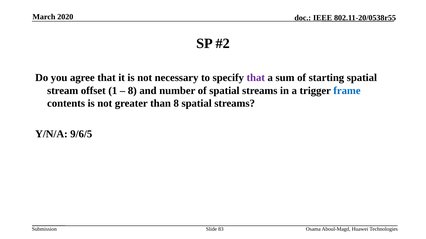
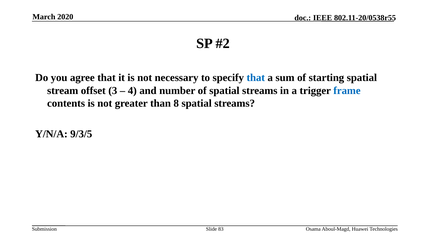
that at (256, 78) colour: purple -> blue
1: 1 -> 3
8 at (132, 91): 8 -> 4
9/6/5: 9/6/5 -> 9/3/5
